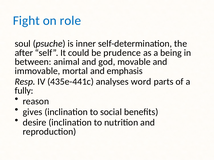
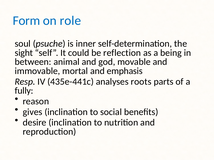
Fight: Fight -> Form
after: after -> sight
prudence: prudence -> reflection
word: word -> roots
